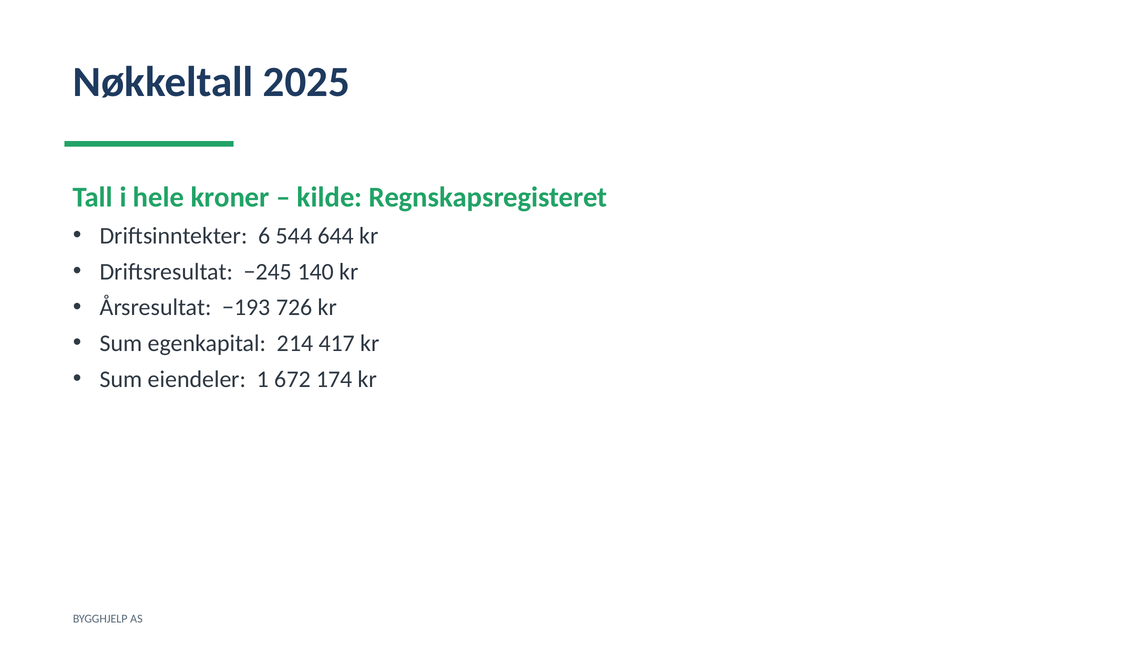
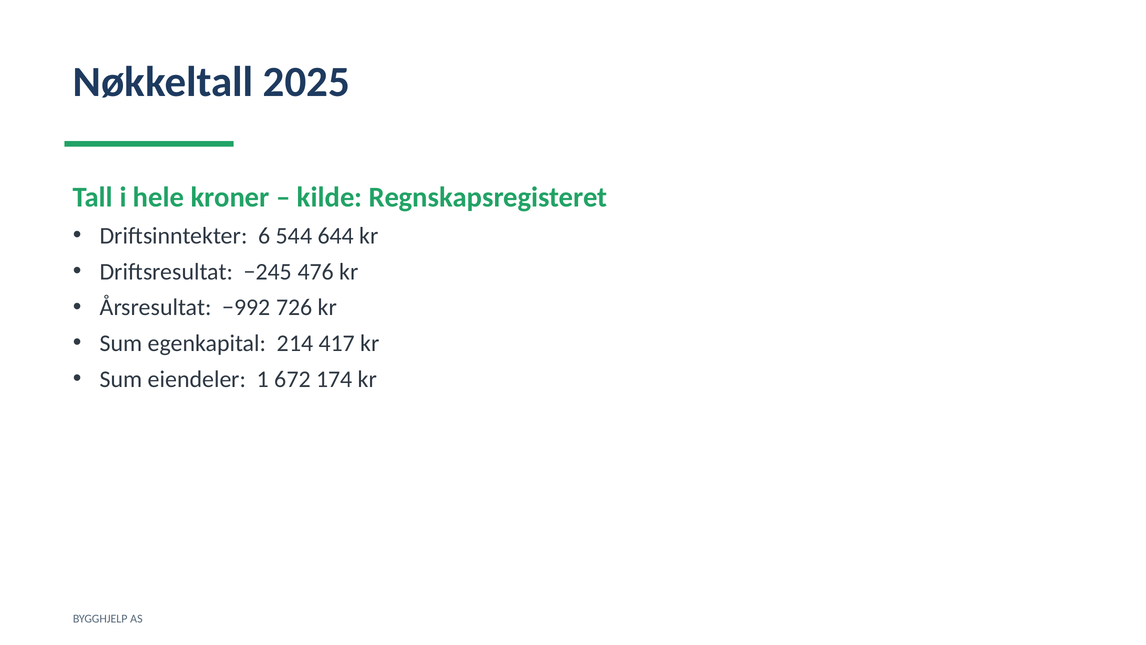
140: 140 -> 476
−193: −193 -> −992
